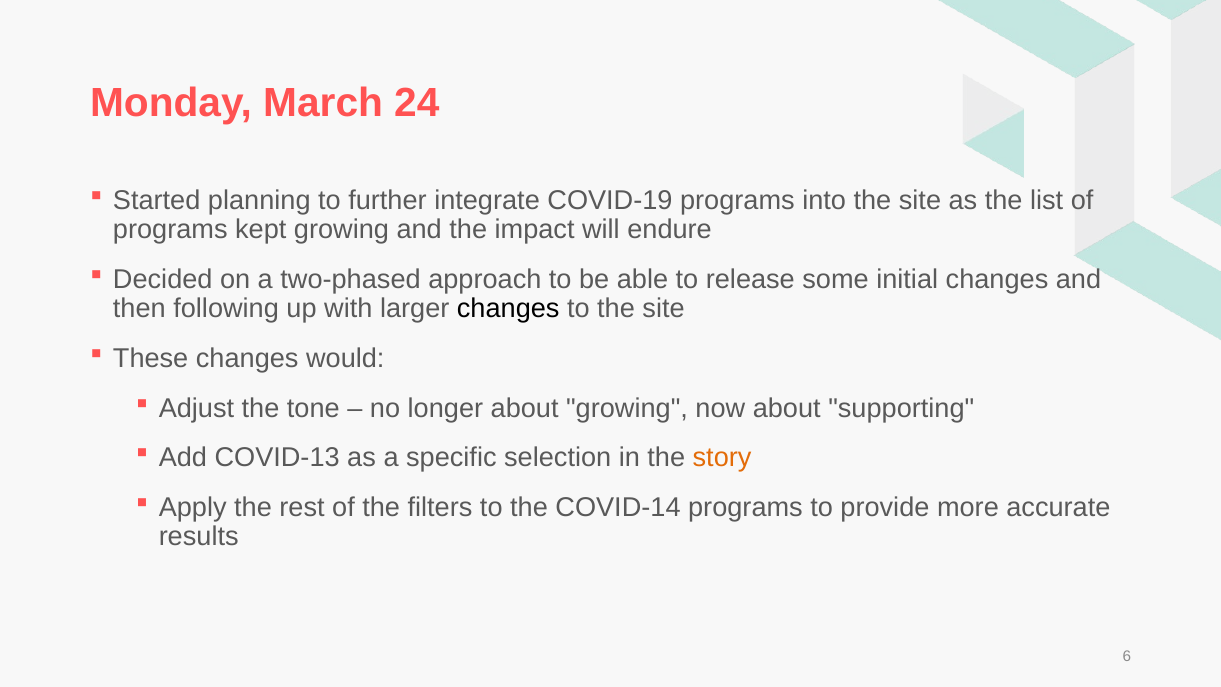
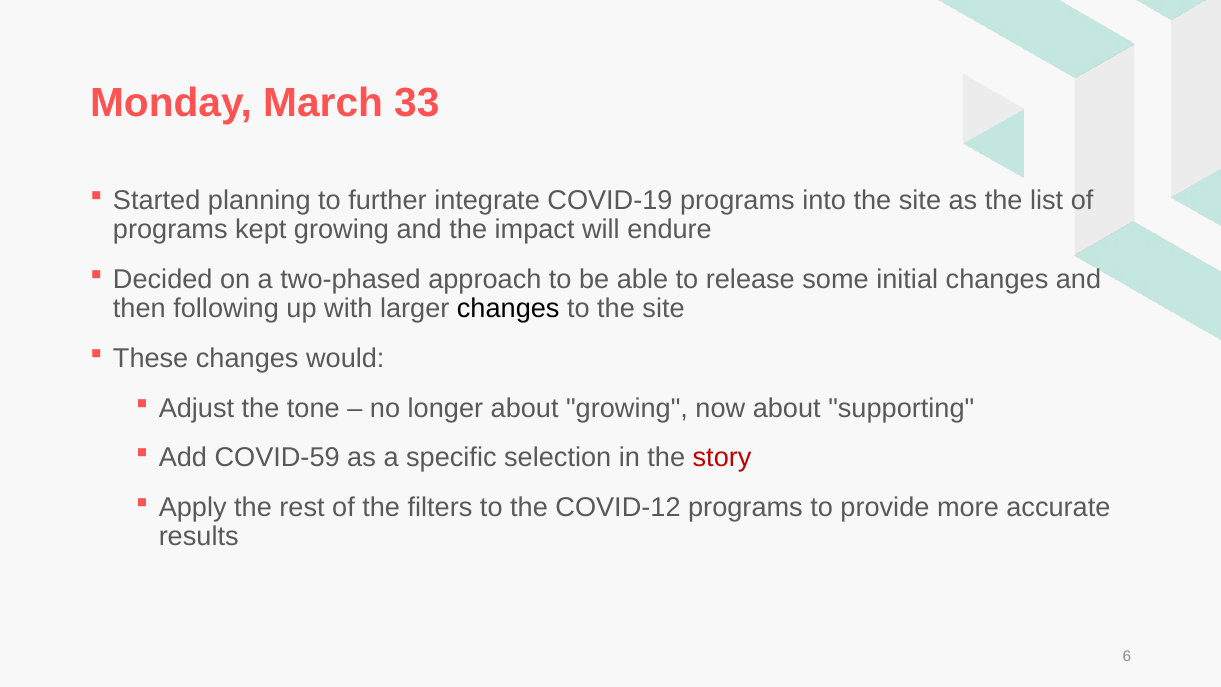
24: 24 -> 33
COVID-13: COVID-13 -> COVID-59
story colour: orange -> red
COVID-14: COVID-14 -> COVID-12
